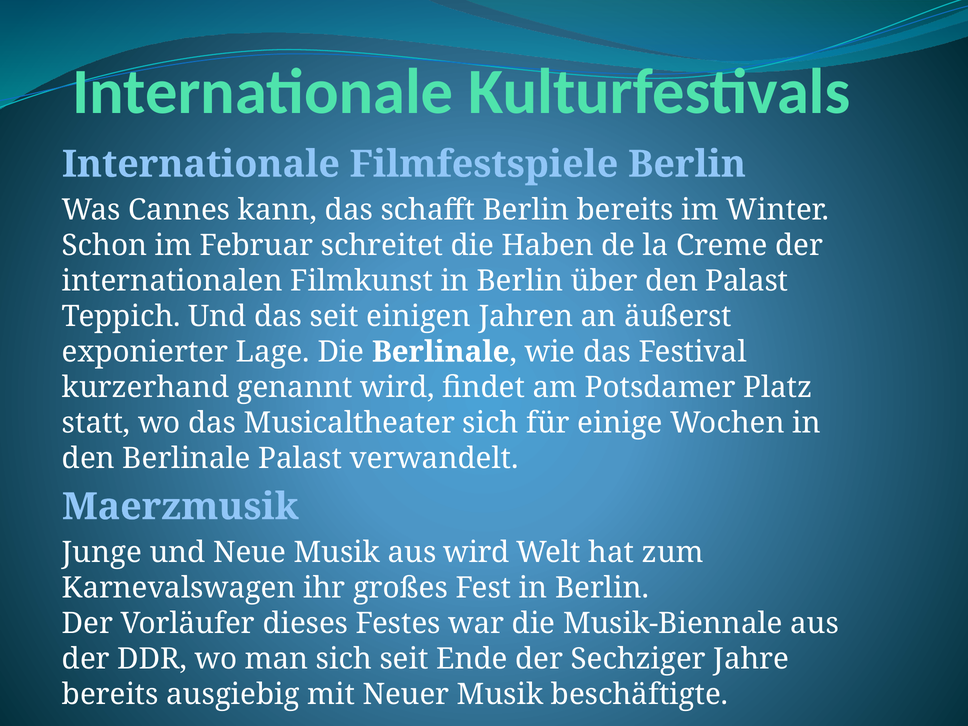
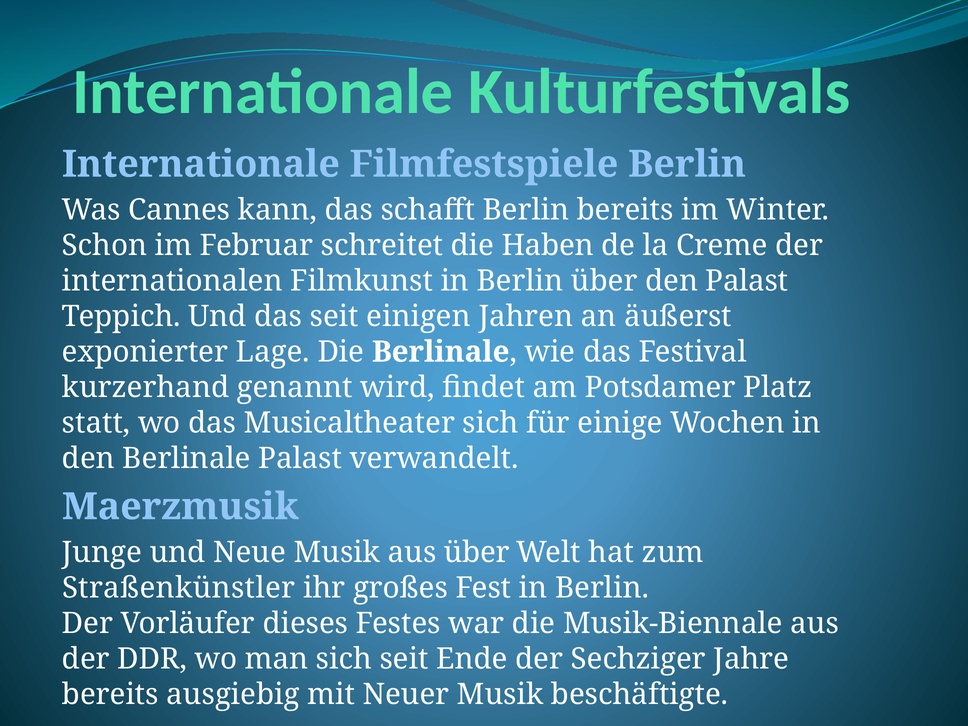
aus wird: wird -> über
Karnevalswagen: Karnevalswagen -> Straßenkünstler
